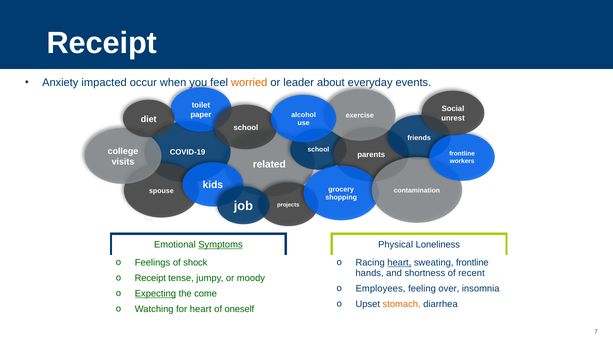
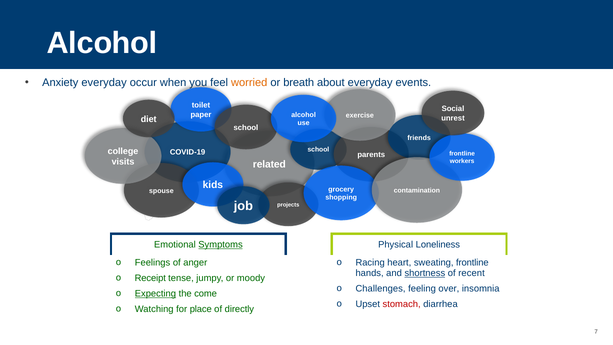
Receipt at (102, 43): Receipt -> Alcohol
Anxiety impacted: impacted -> everyday
leader: leader -> breath
shock: shock -> anger
heart at (399, 263) underline: present -> none
shortness underline: none -> present
Employees: Employees -> Challenges
stomach colour: orange -> red
for heart: heart -> place
oneself: oneself -> directly
